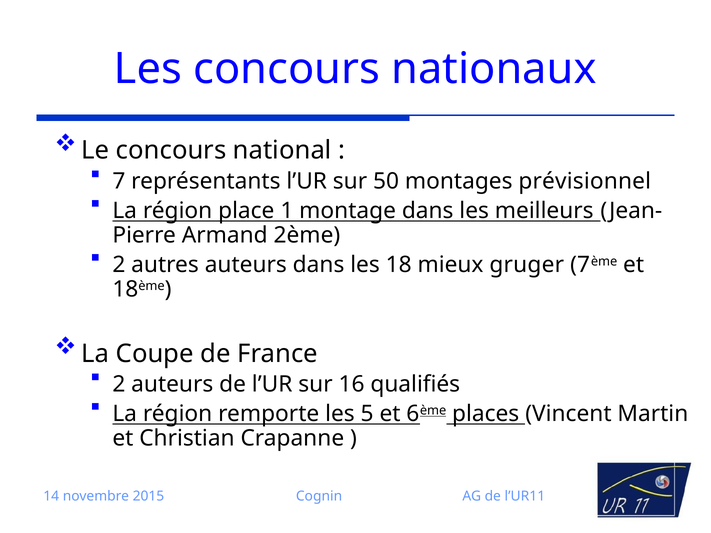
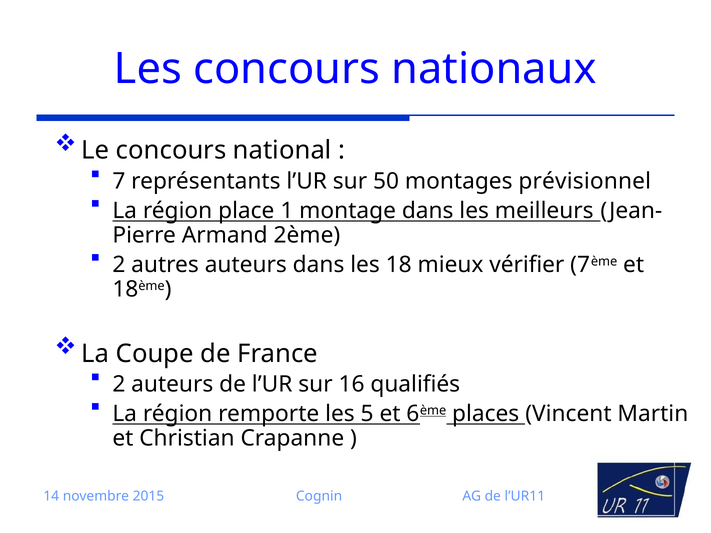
gruger: gruger -> vérifier
